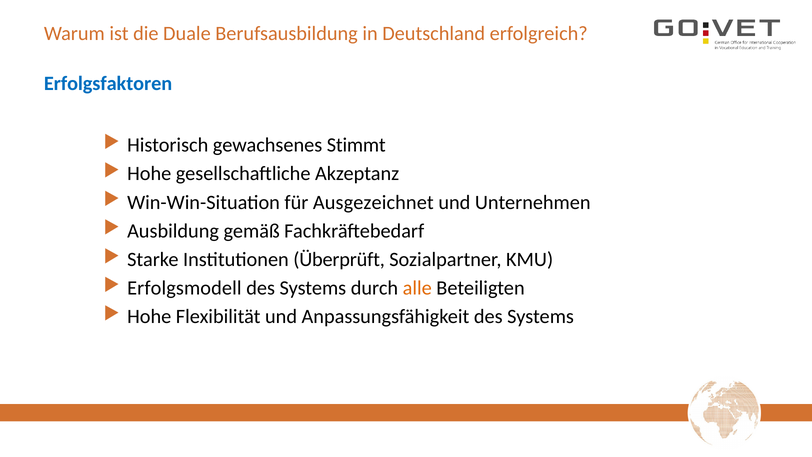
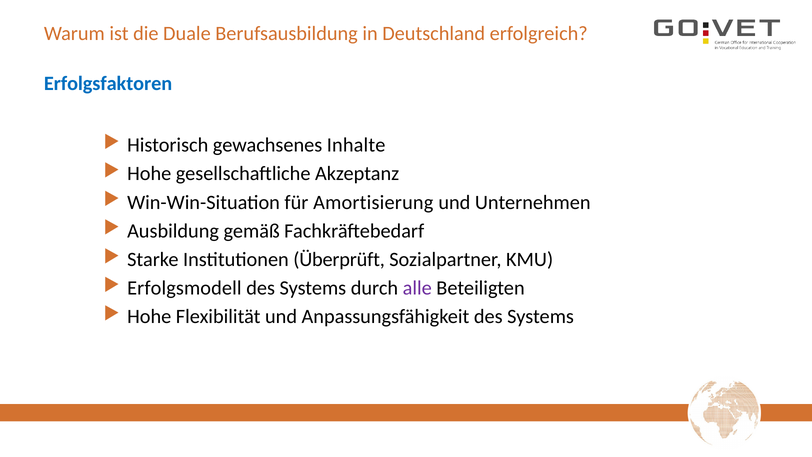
Stimmt: Stimmt -> Inhalte
Ausgezeichnet: Ausgezeichnet -> Amortisierung
alle colour: orange -> purple
